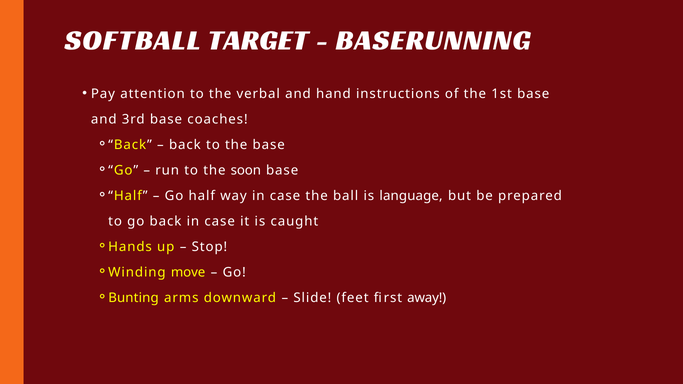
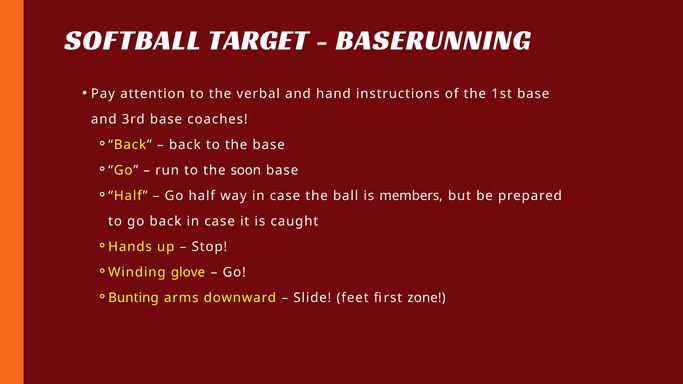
language: language -> members
move: move -> glove
away: away -> zone
